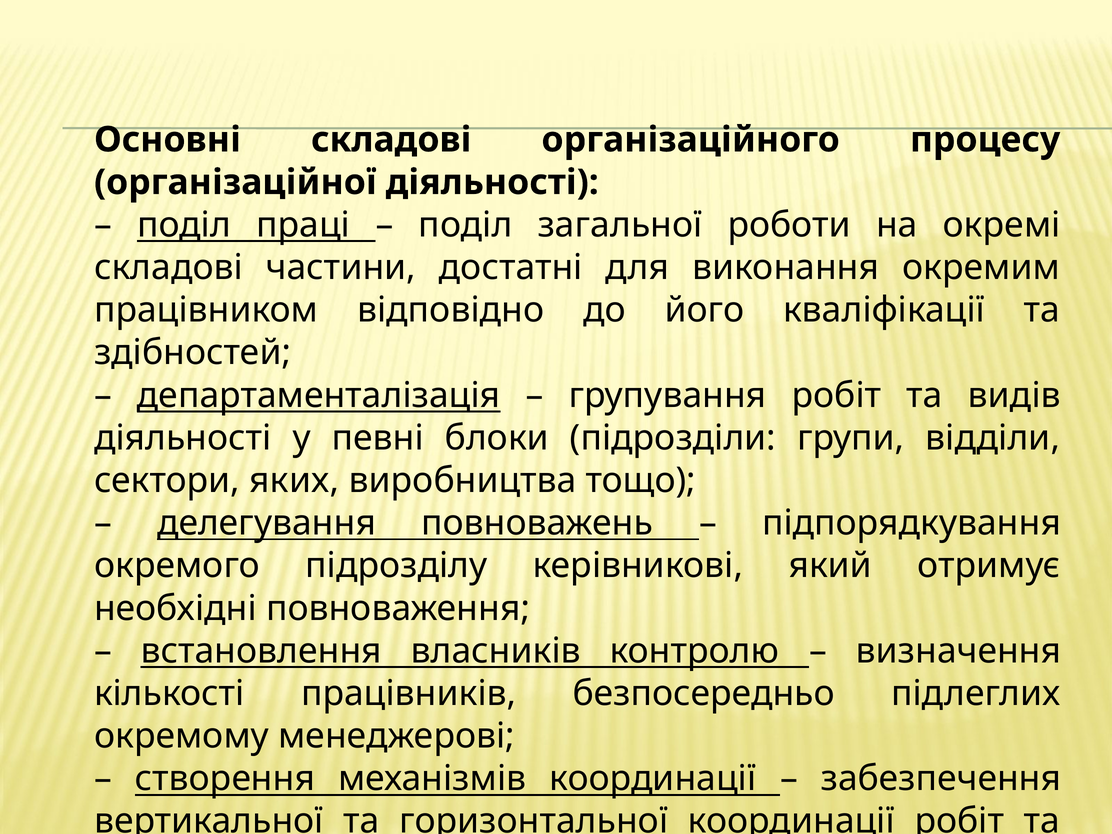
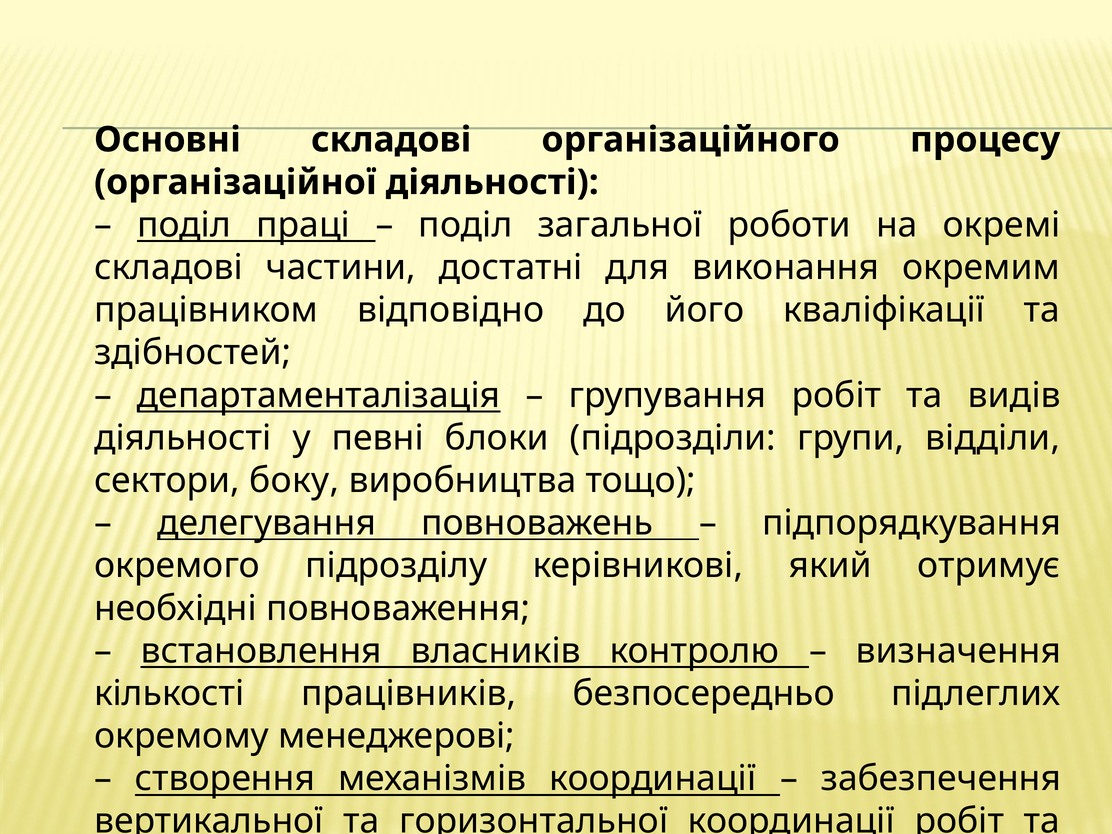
яких: яких -> боку
